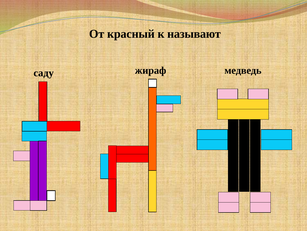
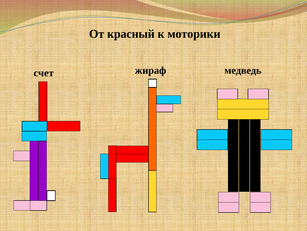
называют: называют -> моторики
саду: саду -> счет
